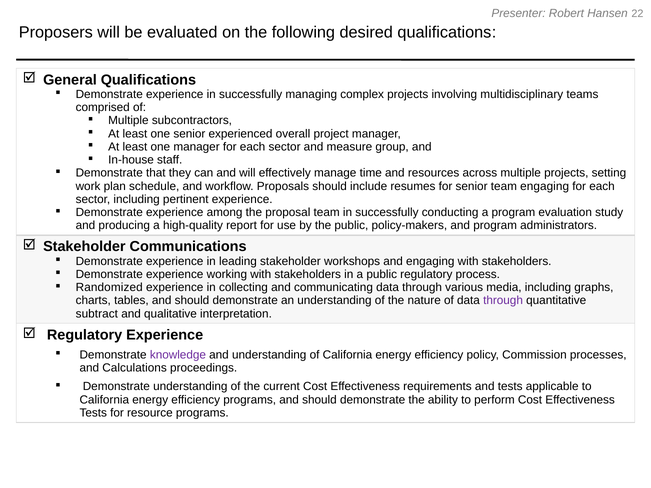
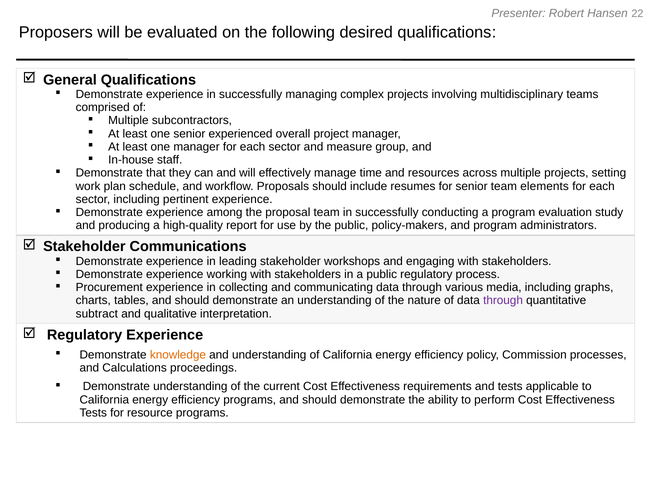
team engaging: engaging -> elements
Randomized: Randomized -> Procurement
knowledge colour: purple -> orange
